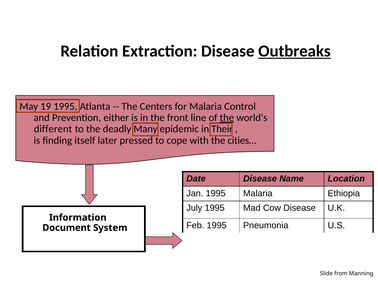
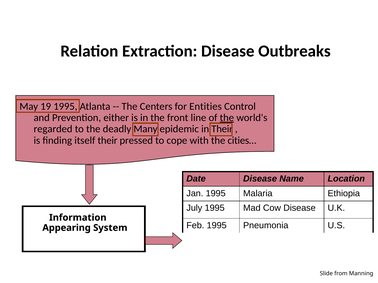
Outbreaks underline: present -> none
for Malaria: Malaria -> Entities
different: different -> regarded
itself later: later -> their
Document: Document -> Appearing
